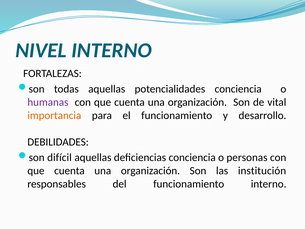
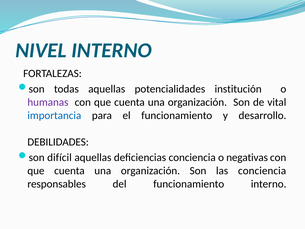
potencialidades conciencia: conciencia -> institución
importancia colour: orange -> blue
personas: personas -> negativas
las institución: institución -> conciencia
